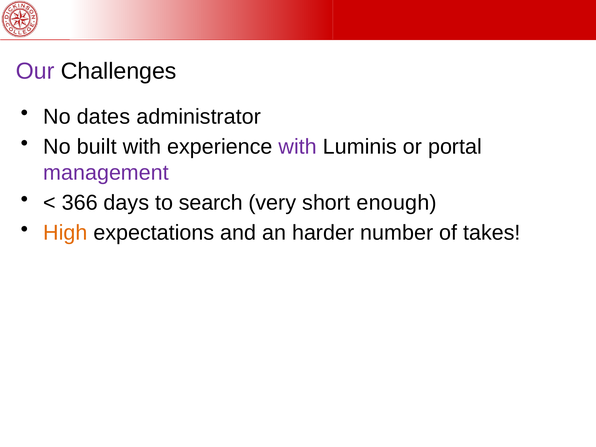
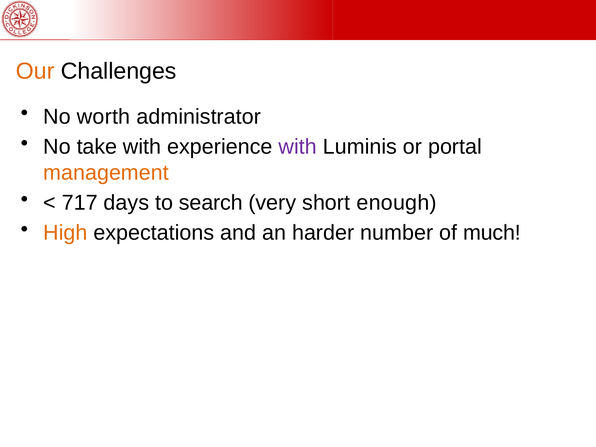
Our colour: purple -> orange
dates: dates -> worth
built: built -> take
management colour: purple -> orange
366: 366 -> 717
takes: takes -> much
